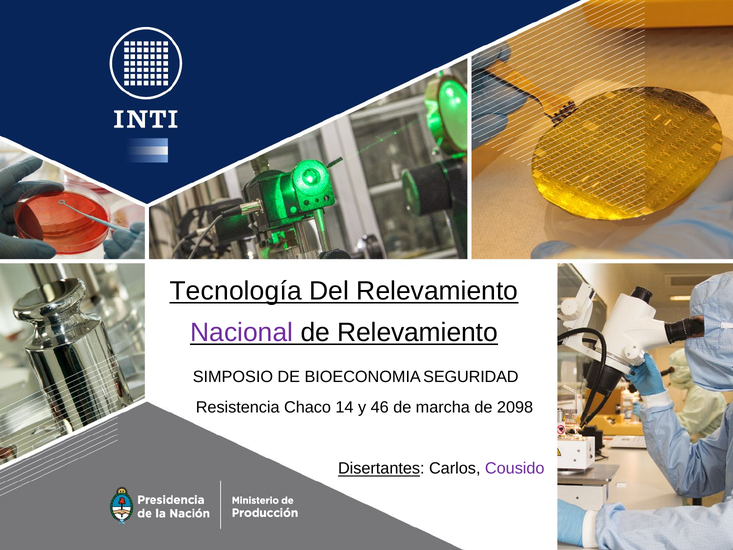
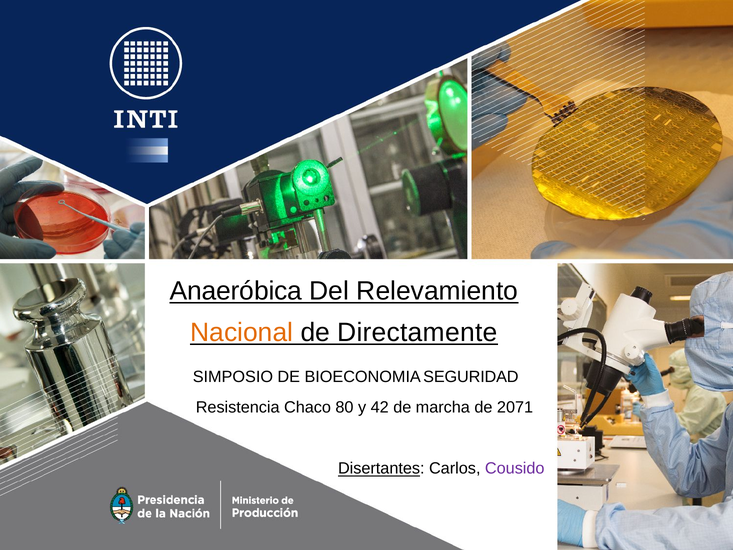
Tecnología: Tecnología -> Anaeróbica
Nacional colour: purple -> orange
de Relevamiento: Relevamiento -> Directamente
14: 14 -> 80
46: 46 -> 42
2098: 2098 -> 2071
